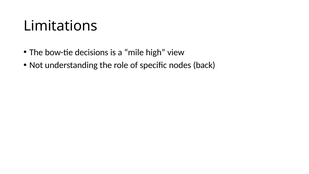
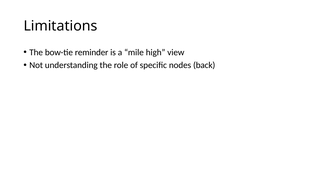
decisions: decisions -> reminder
